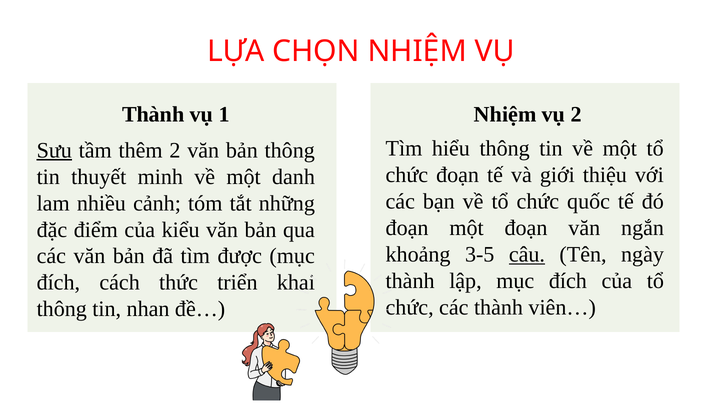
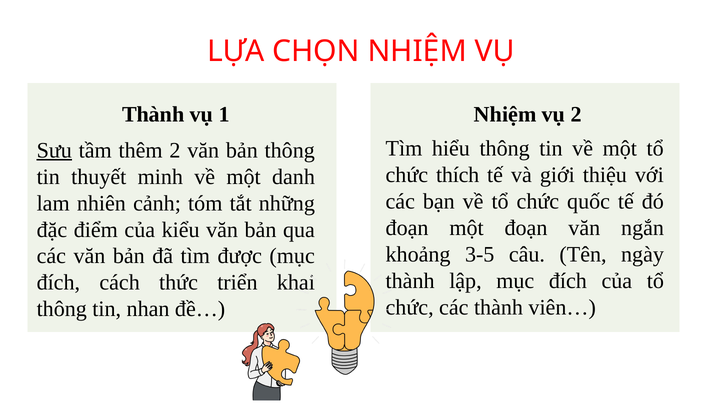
chức đoạn: đoạn -> thích
nhiều: nhiều -> nhiên
câu underline: present -> none
